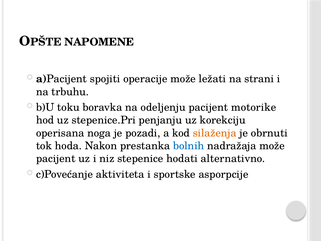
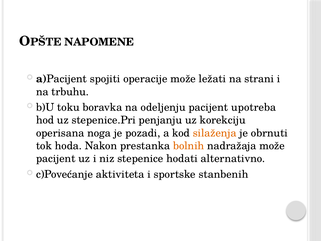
motorike: motorike -> upotreba
bolnih colour: blue -> orange
asporpcije: asporpcije -> stanbenih
